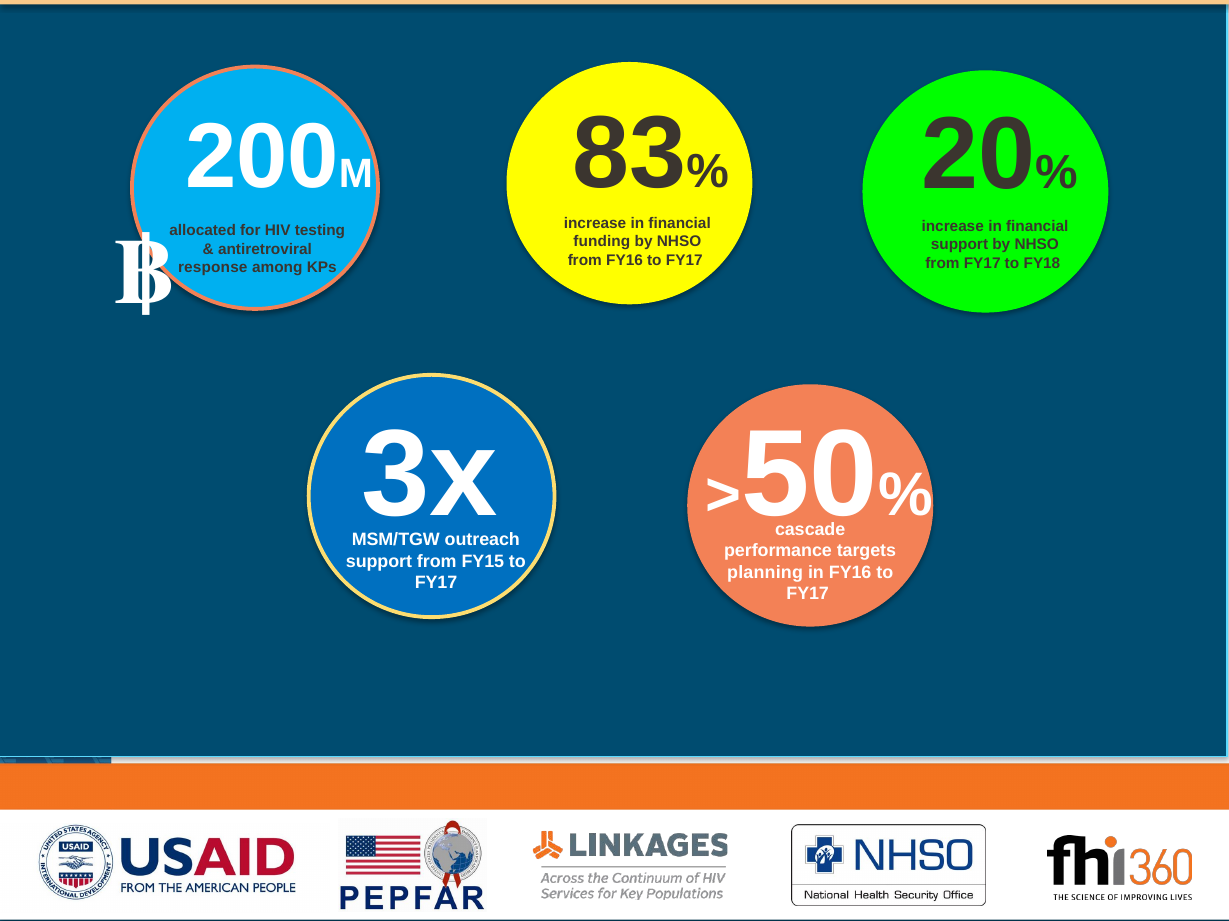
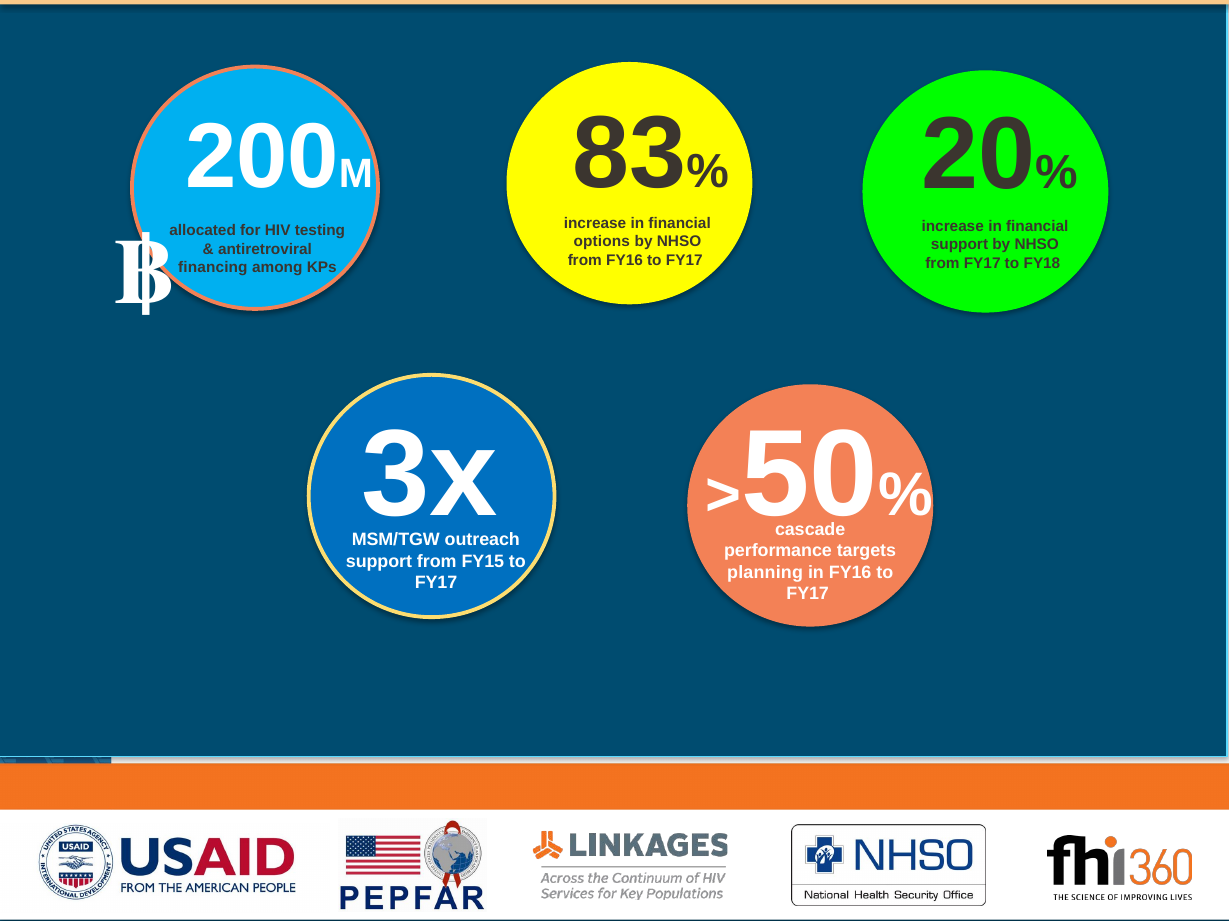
funding: funding -> options
response: response -> financing
